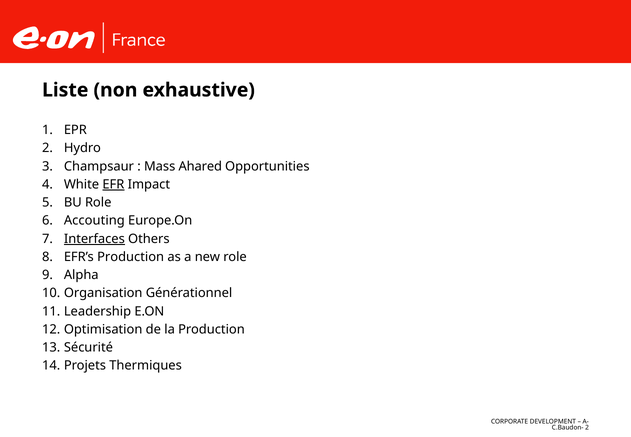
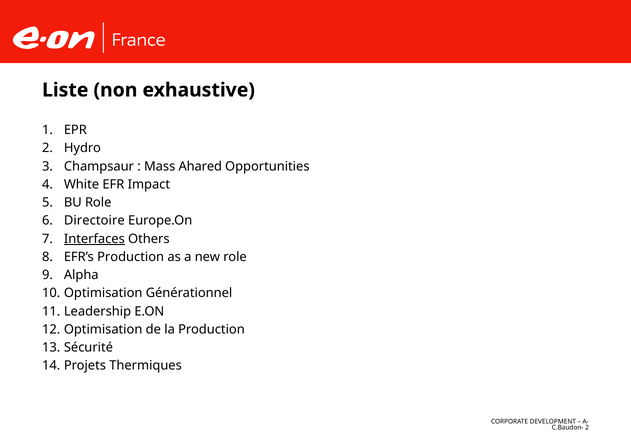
EFR underline: present -> none
Accouting: Accouting -> Directoire
Organisation at (103, 293): Organisation -> Optimisation
